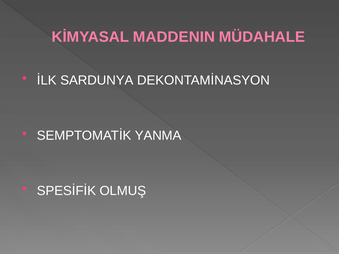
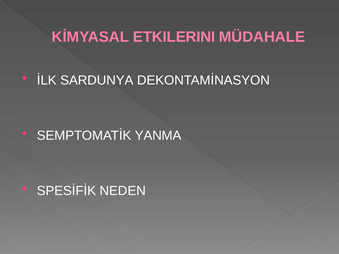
MADDENIN: MADDENIN -> ETKILERINI
OLMUŞ: OLMUŞ -> NEDEN
